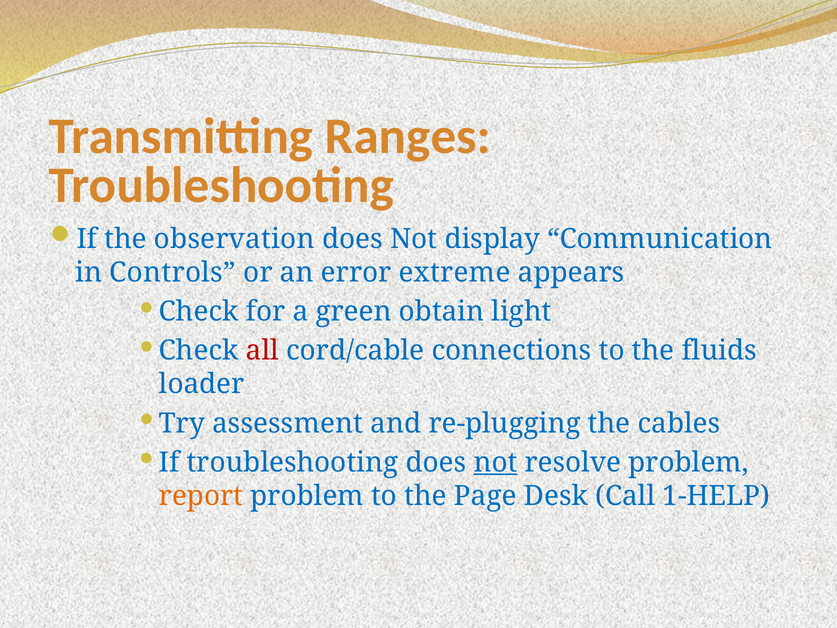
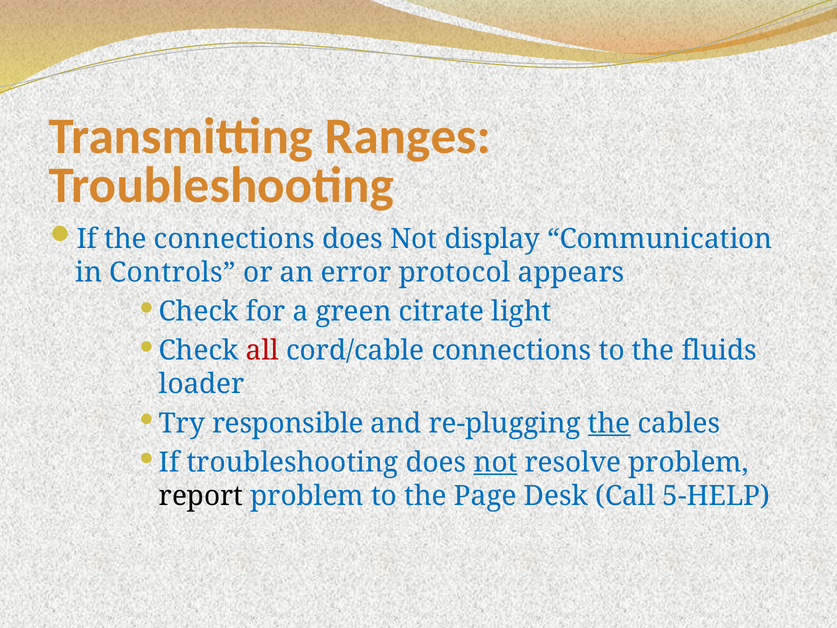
the observation: observation -> connections
extreme: extreme -> protocol
obtain: obtain -> citrate
assessment: assessment -> responsible
the at (609, 423) underline: none -> present
report colour: orange -> black
1-HELP: 1-HELP -> 5-HELP
